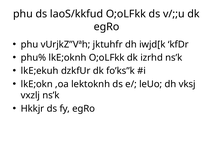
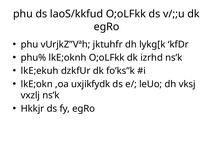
iwjd[k: iwjd[k -> lykg[k
lektoknh: lektoknh -> uxjikfydk
